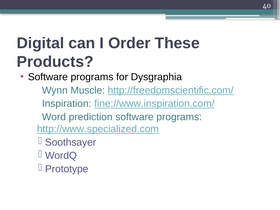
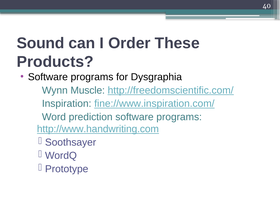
Digital: Digital -> Sound
http://www.specialized.com: http://www.specialized.com -> http://www.handwriting.com
